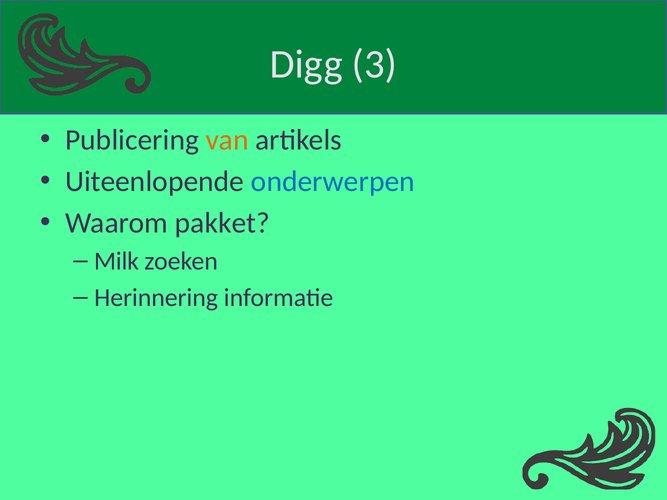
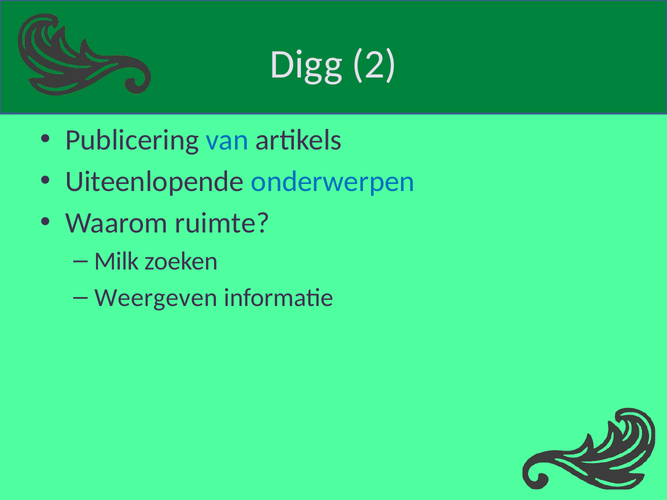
3: 3 -> 2
van colour: orange -> blue
pakket: pakket -> ruimte
Herinnering: Herinnering -> Weergeven
